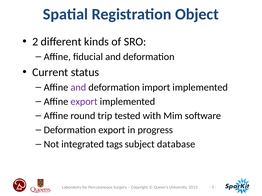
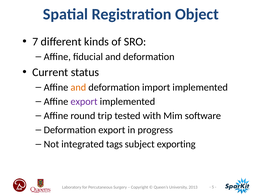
2: 2 -> 7
and at (78, 87) colour: purple -> orange
database: database -> exporting
